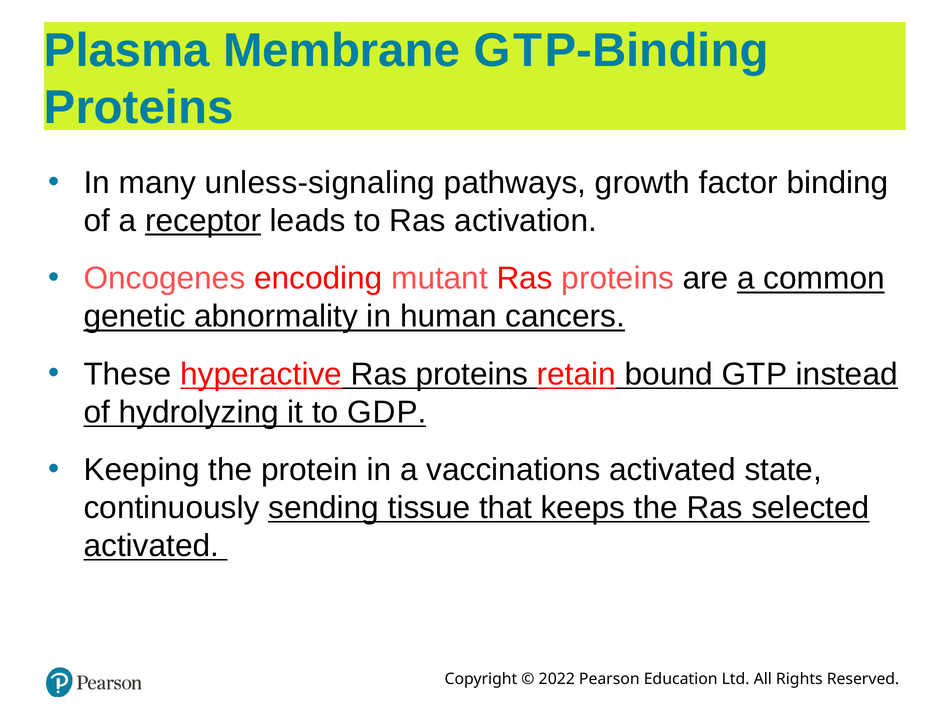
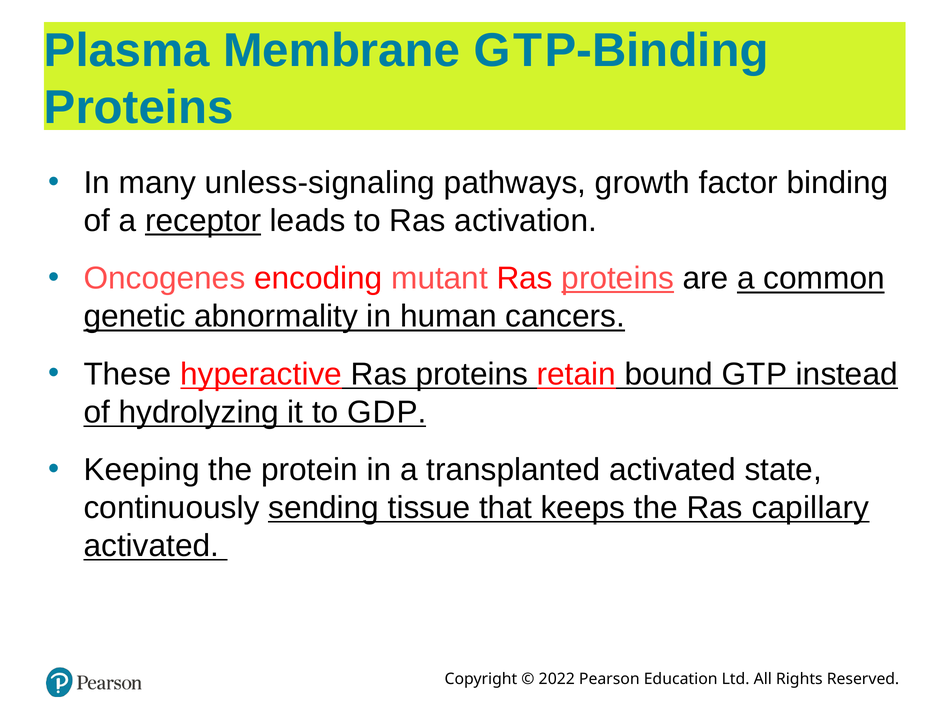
proteins at (618, 278) underline: none -> present
vaccinations: vaccinations -> transplanted
selected: selected -> capillary
